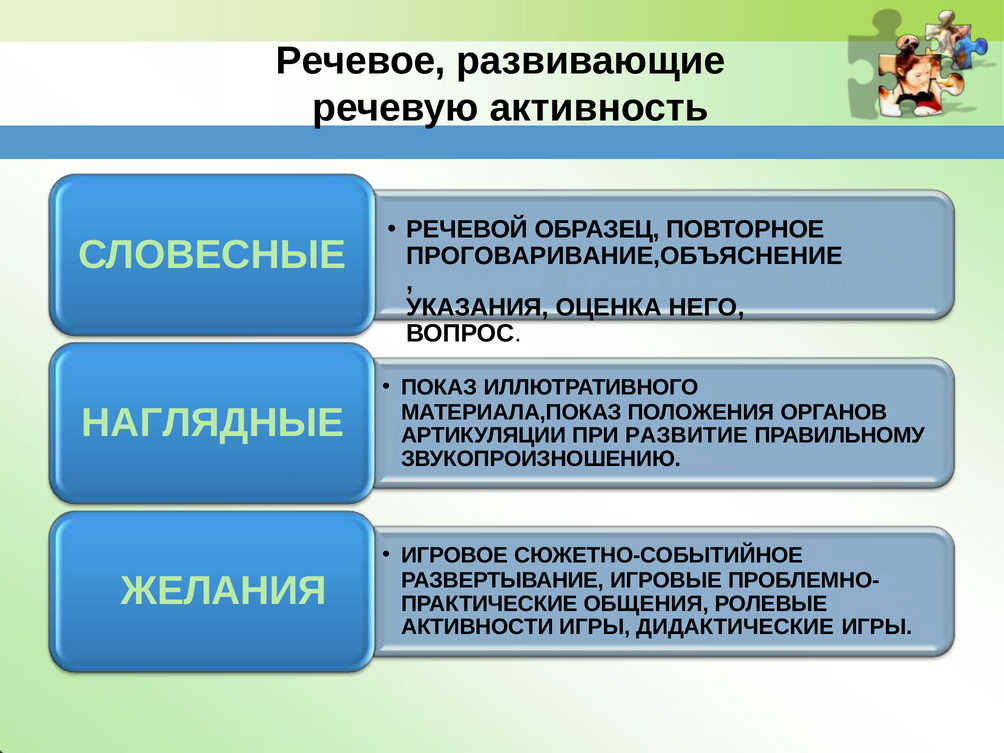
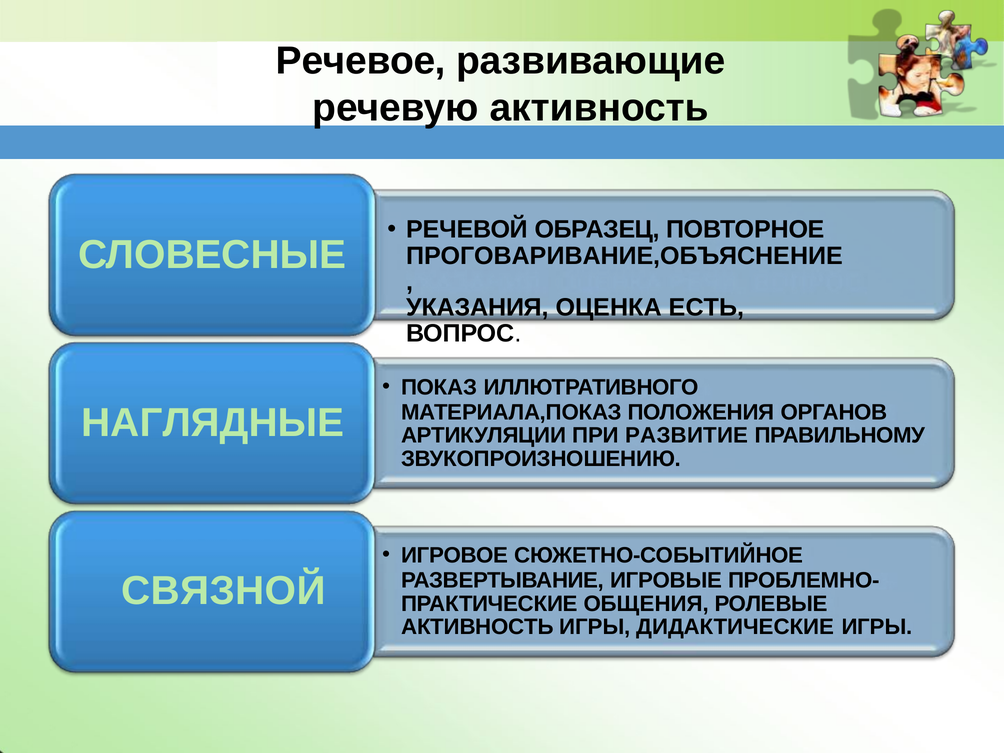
НЕГО: НЕГО -> ЕСТЬ
ЖЕЛАНИЯ: ЖЕЛАНИЯ -> СВЯЗНОЙ
АКТИВНОСТИ at (477, 627): АКТИВНОСТИ -> АКТИВНОСТЬ
